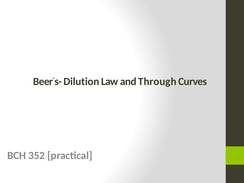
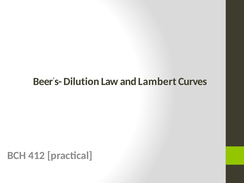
Through: Through -> Lambert
352: 352 -> 412
